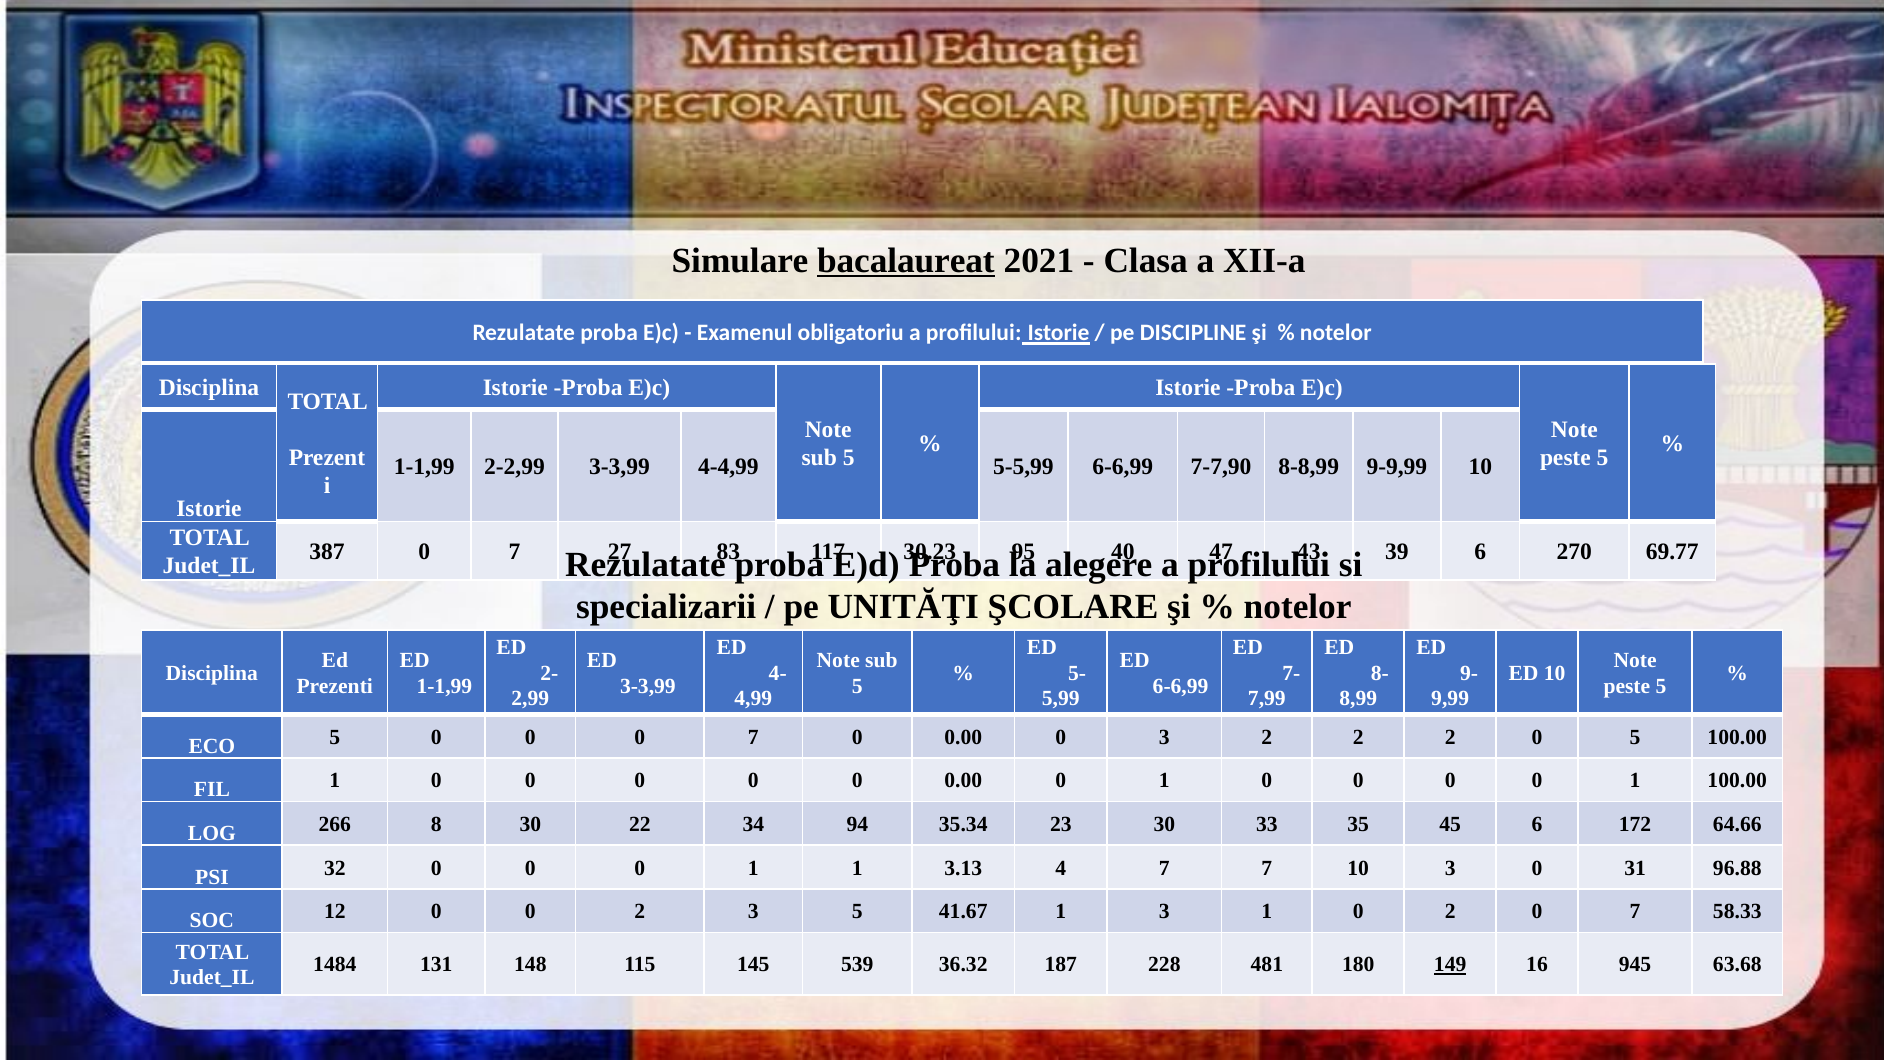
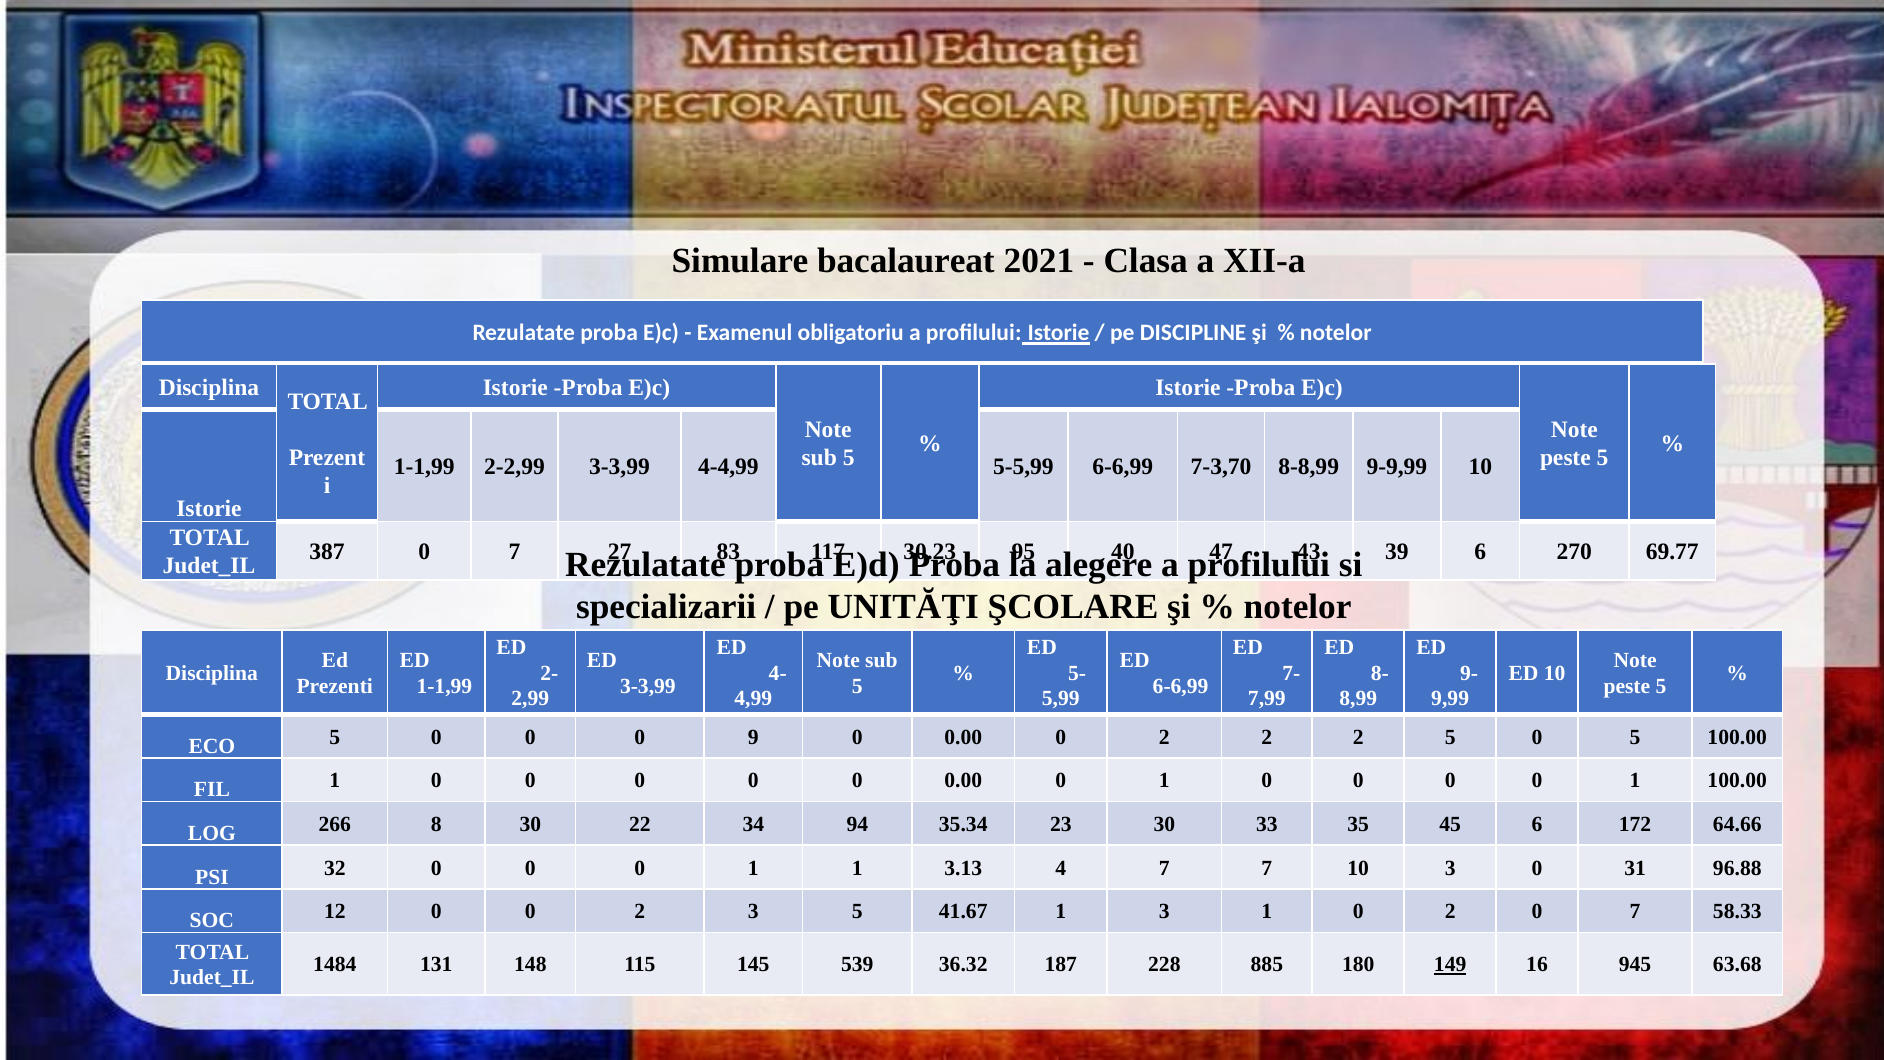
bacalaureat underline: present -> none
7-7,90: 7-7,90 -> 7-3,70
0 0 7: 7 -> 9
0.00 0 3: 3 -> 2
2 2 2: 2 -> 5
481: 481 -> 885
